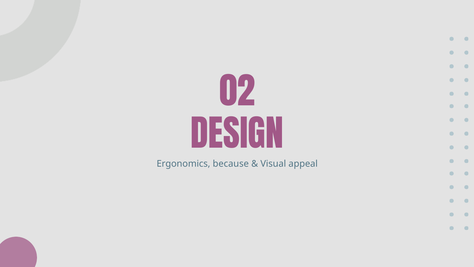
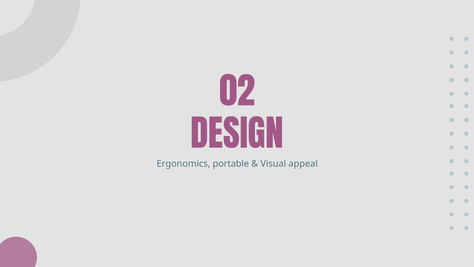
because: because -> portable
